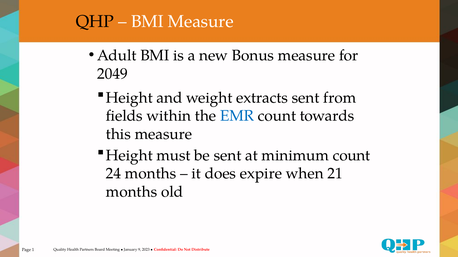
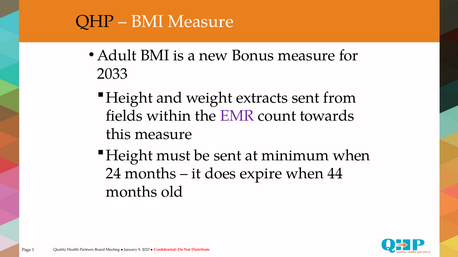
2049: 2049 -> 2033
EMR colour: blue -> purple
minimum count: count -> when
21: 21 -> 44
